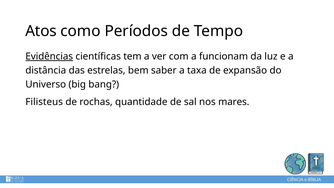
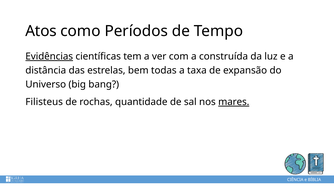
funcionam: funcionam -> construída
saber: saber -> todas
mares underline: none -> present
